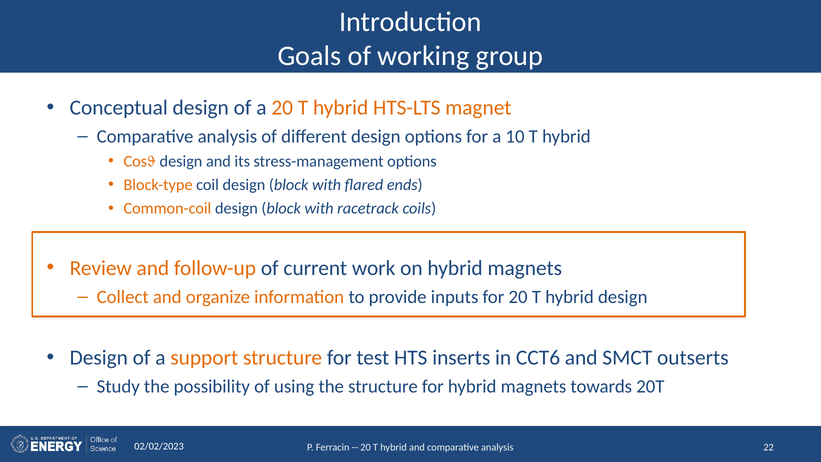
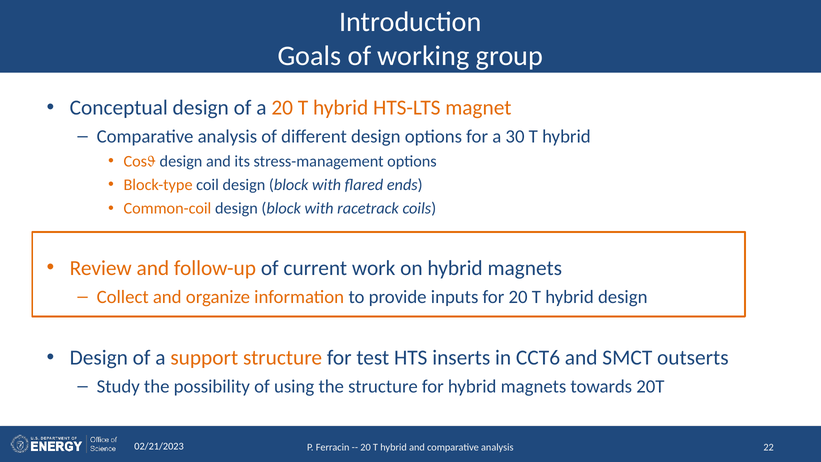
10: 10 -> 30
02/02/2023: 02/02/2023 -> 02/21/2023
